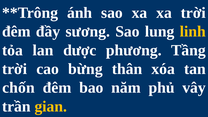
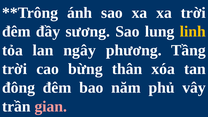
dược: dược -> ngây
chốn: chốn -> đông
gian colour: yellow -> pink
